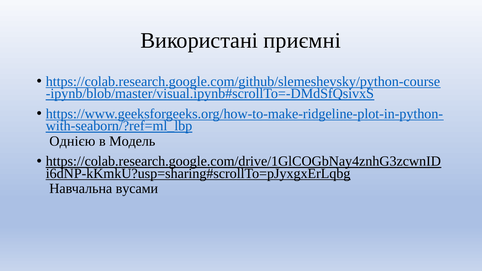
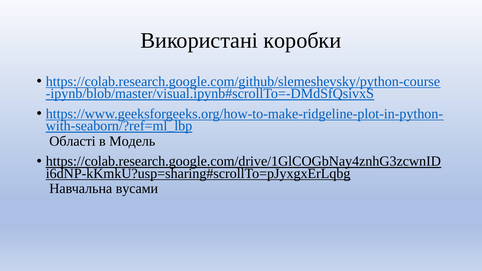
приємні: приємні -> коробки
Однією: Однією -> Області
